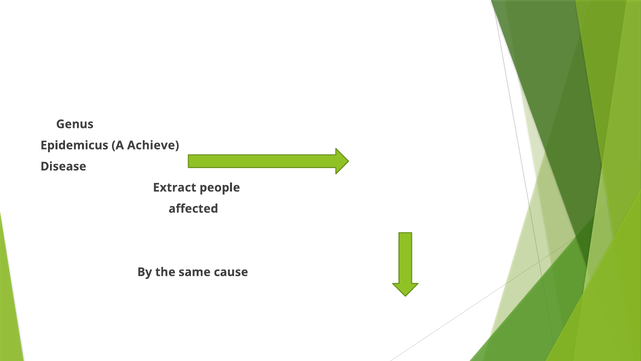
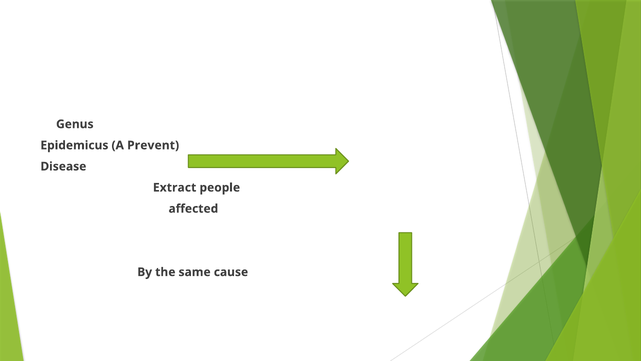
Achieve: Achieve -> Prevent
